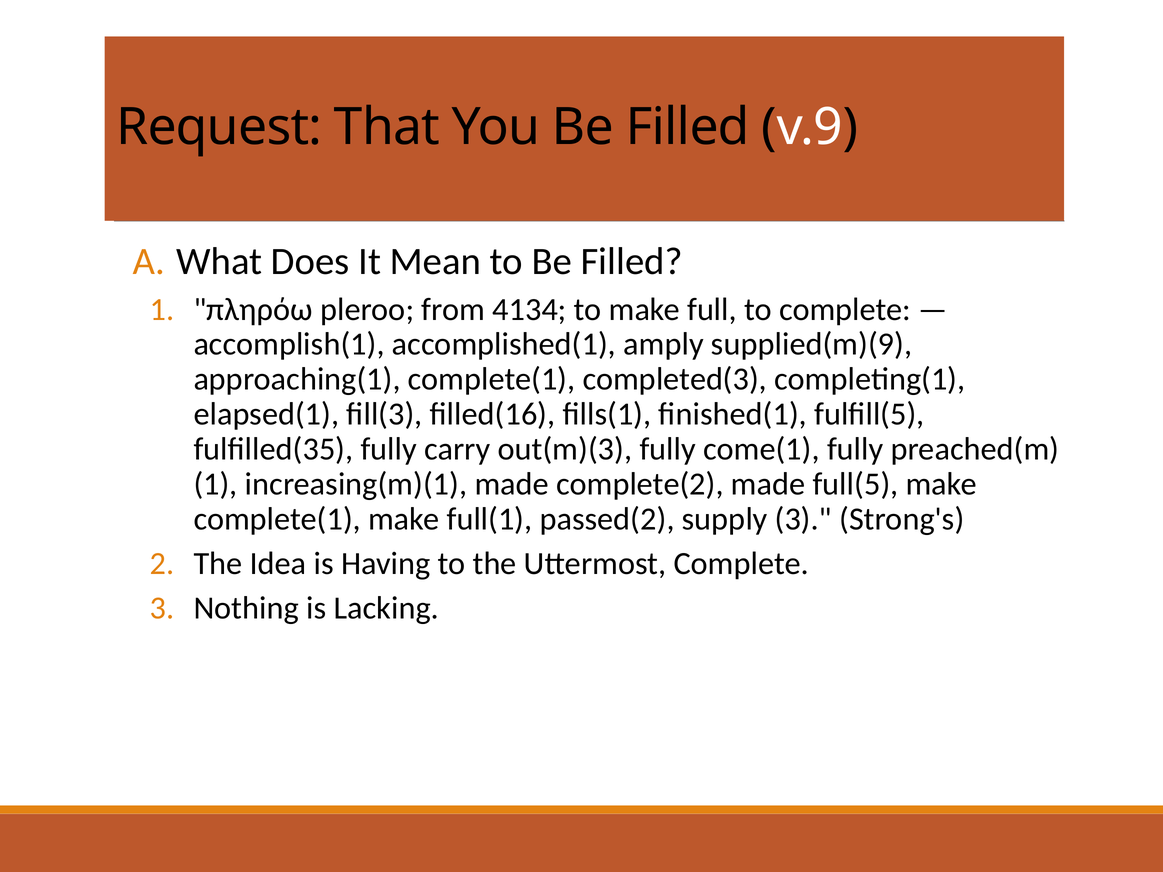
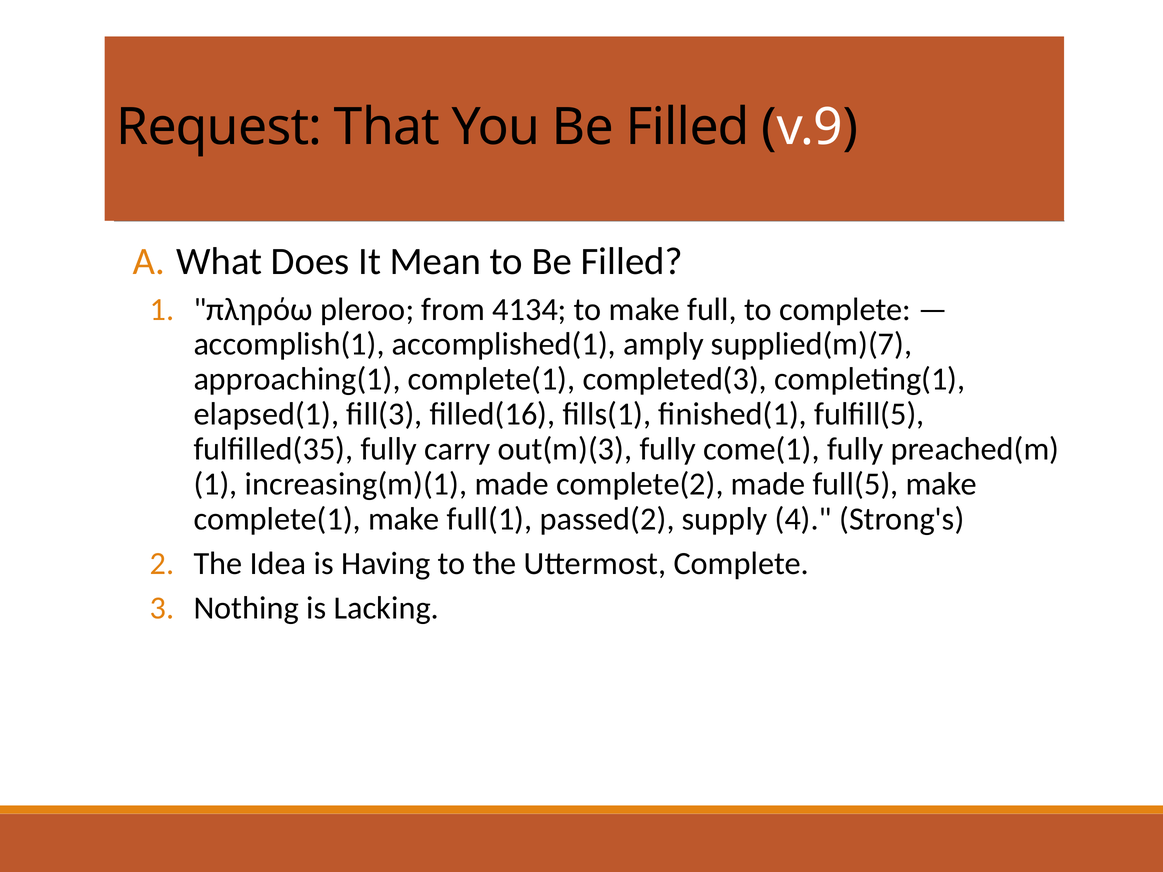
supplied(m)(9: supplied(m)(9 -> supplied(m)(7
supply 3: 3 -> 4
